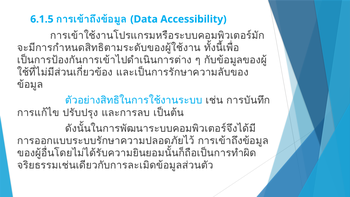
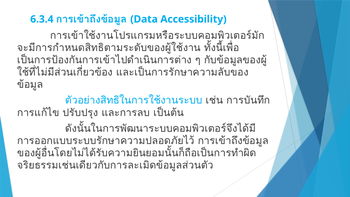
6.1.5: 6.1.5 -> 6.3.4
